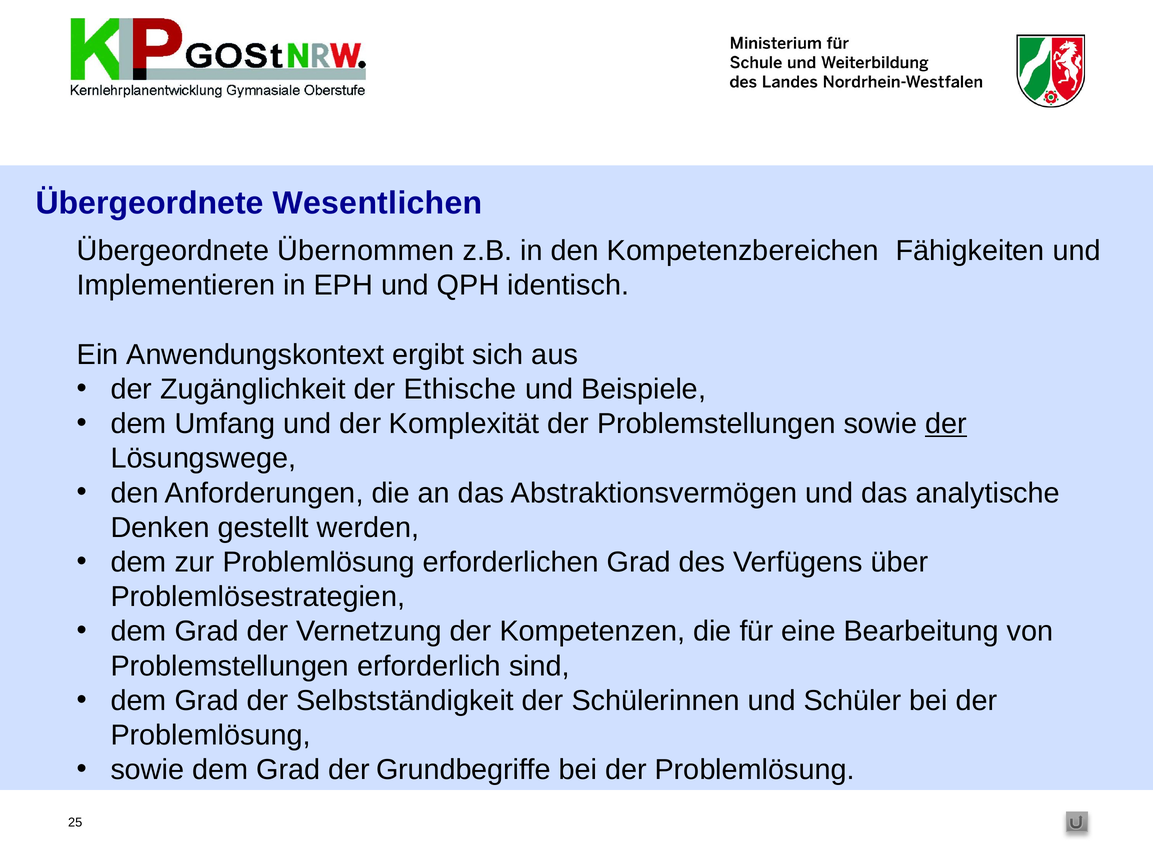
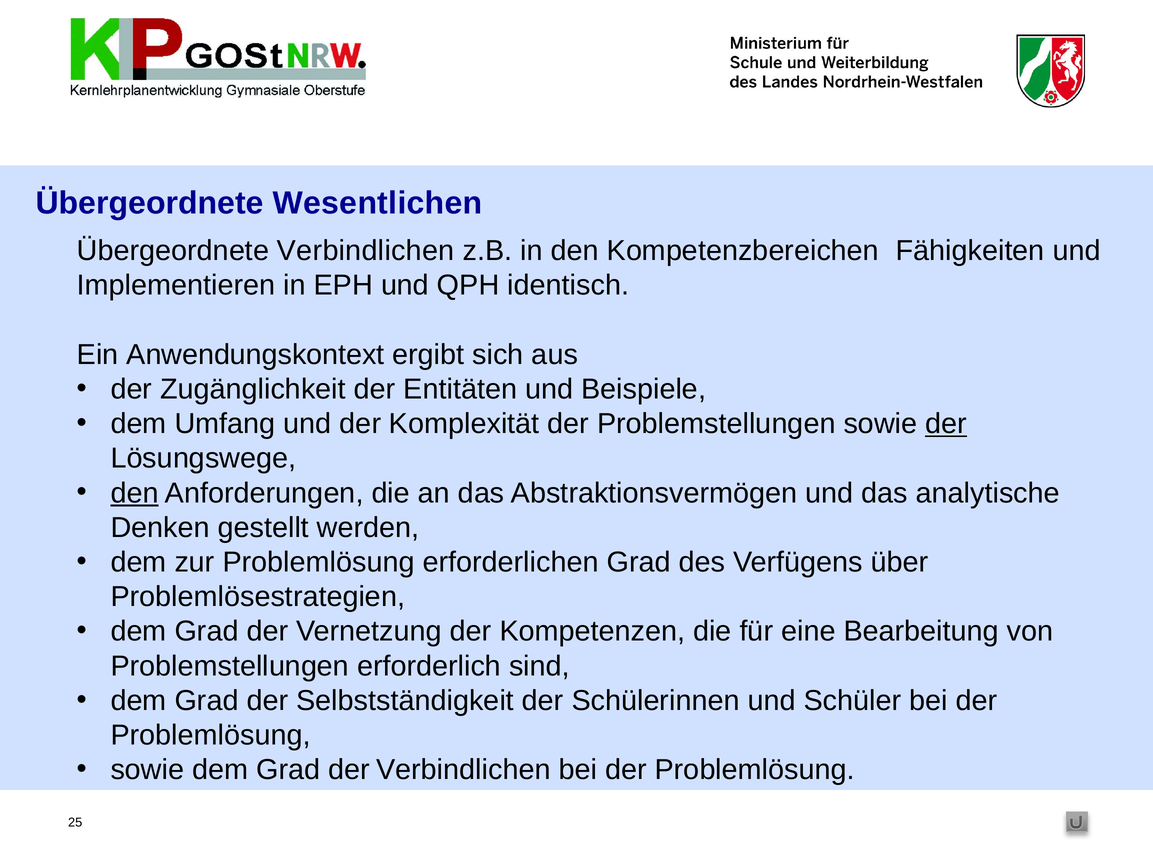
Übergeordnete Übernommen: Übernommen -> Verbindlichen
Ethische: Ethische -> Entitäten
den at (135, 493) underline: none -> present
der Grundbegriffe: Grundbegriffe -> Verbindlichen
